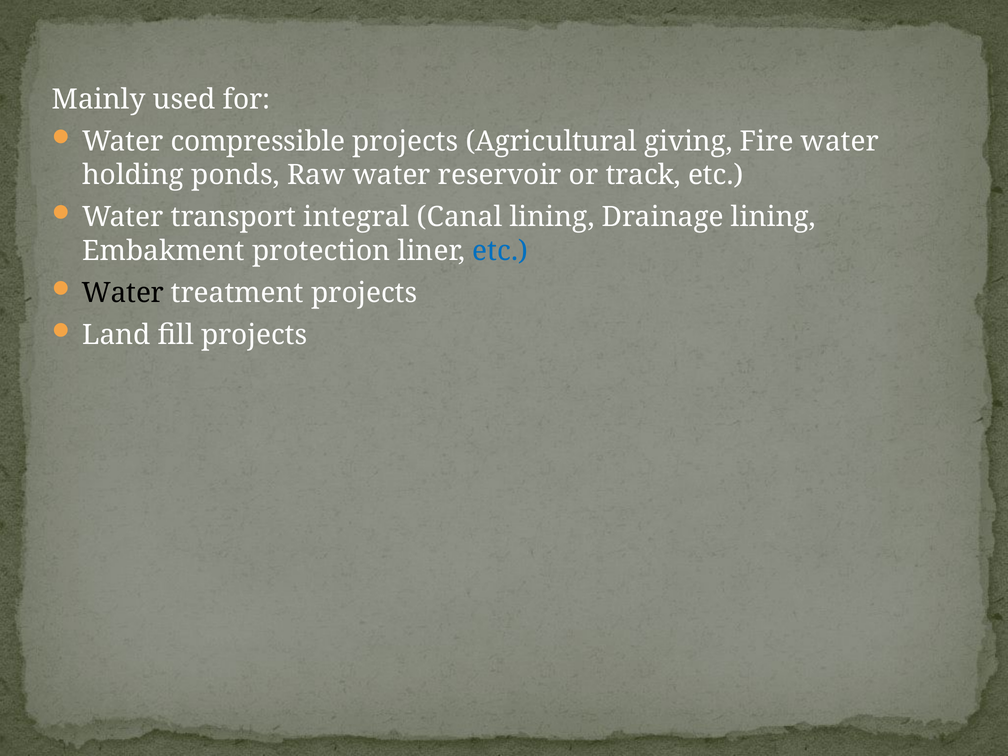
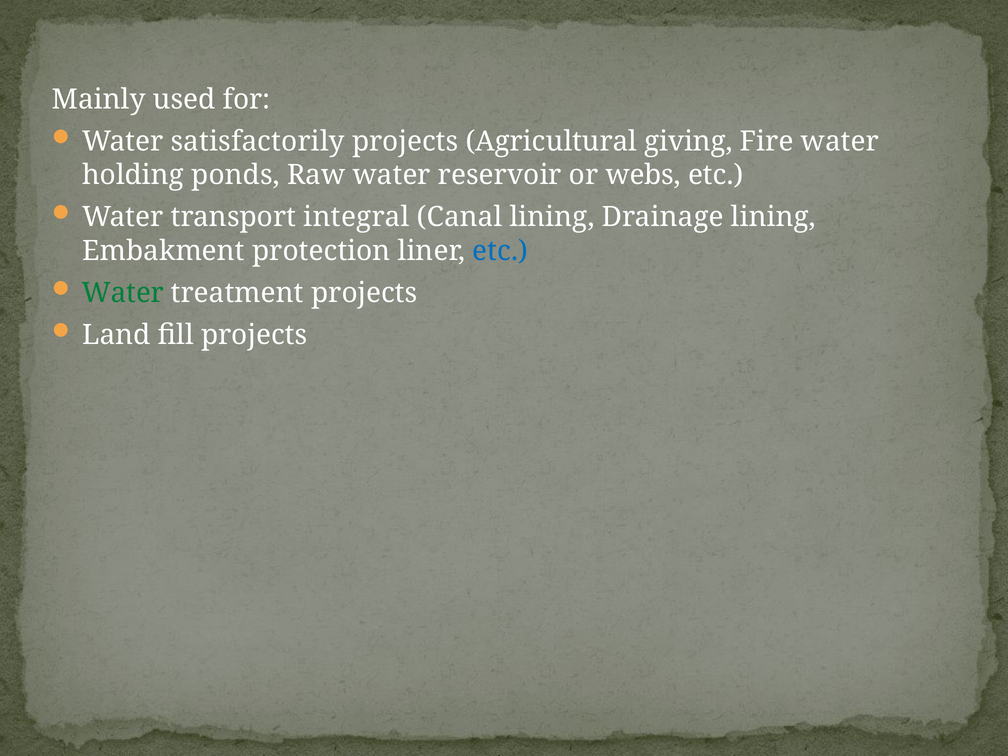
compressible: compressible -> satisfactorily
track: track -> webs
Water at (123, 293) colour: black -> green
